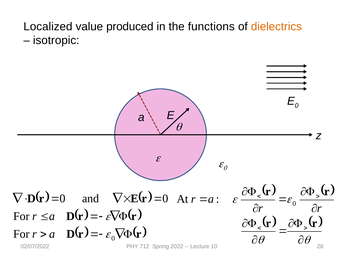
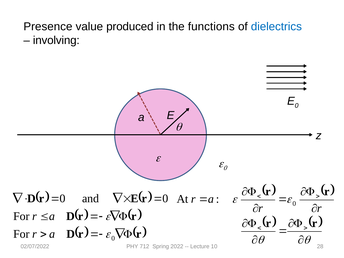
Localized: Localized -> Presence
dielectrics colour: orange -> blue
isotropic: isotropic -> involving
